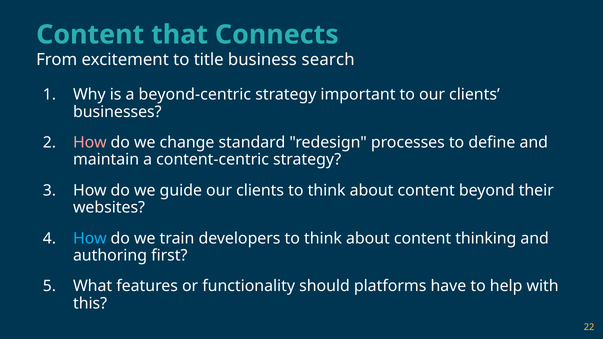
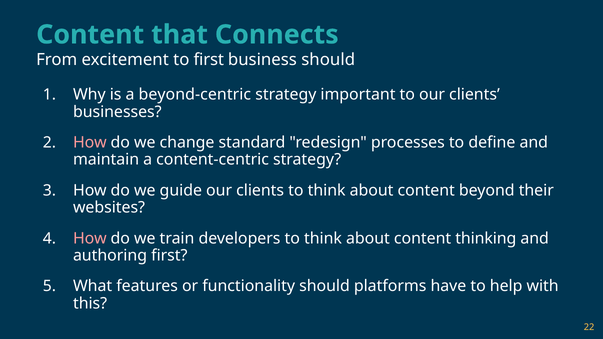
to title: title -> first
business search: search -> should
How at (90, 238) colour: light blue -> pink
